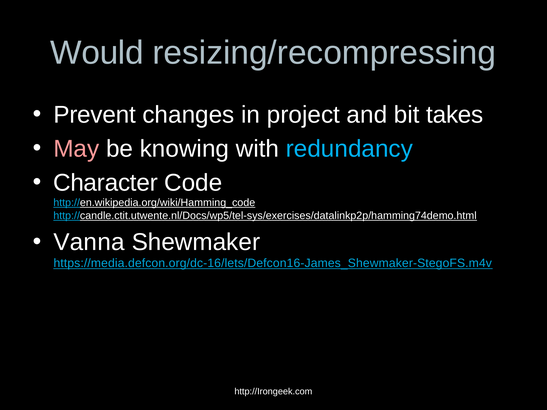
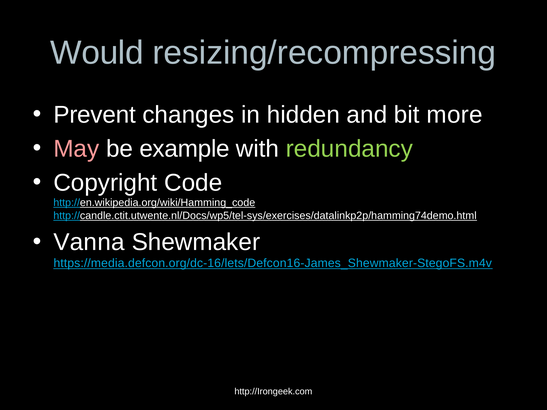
project: project -> hidden
takes: takes -> more
knowing: knowing -> example
redundancy colour: light blue -> light green
Character: Character -> Copyright
